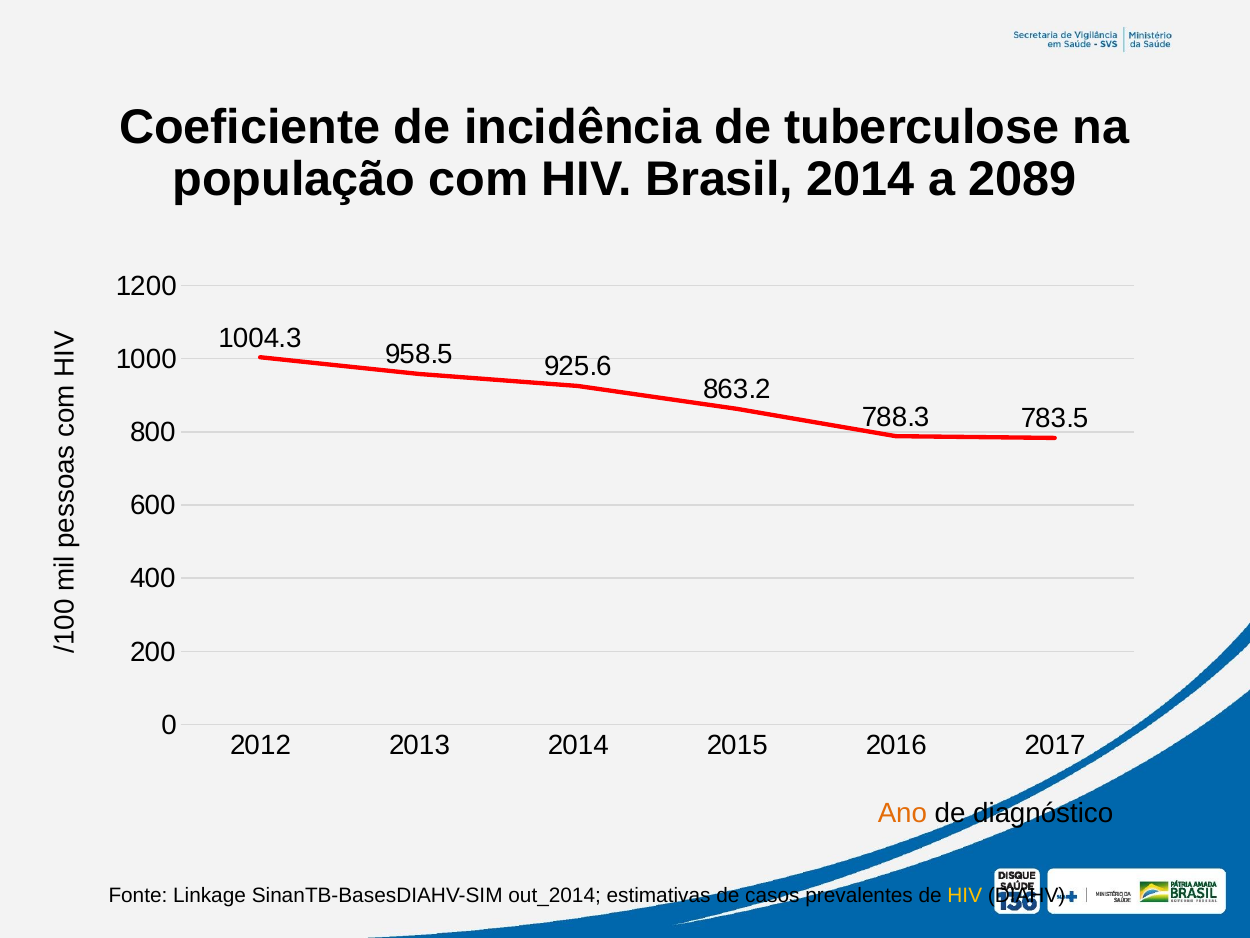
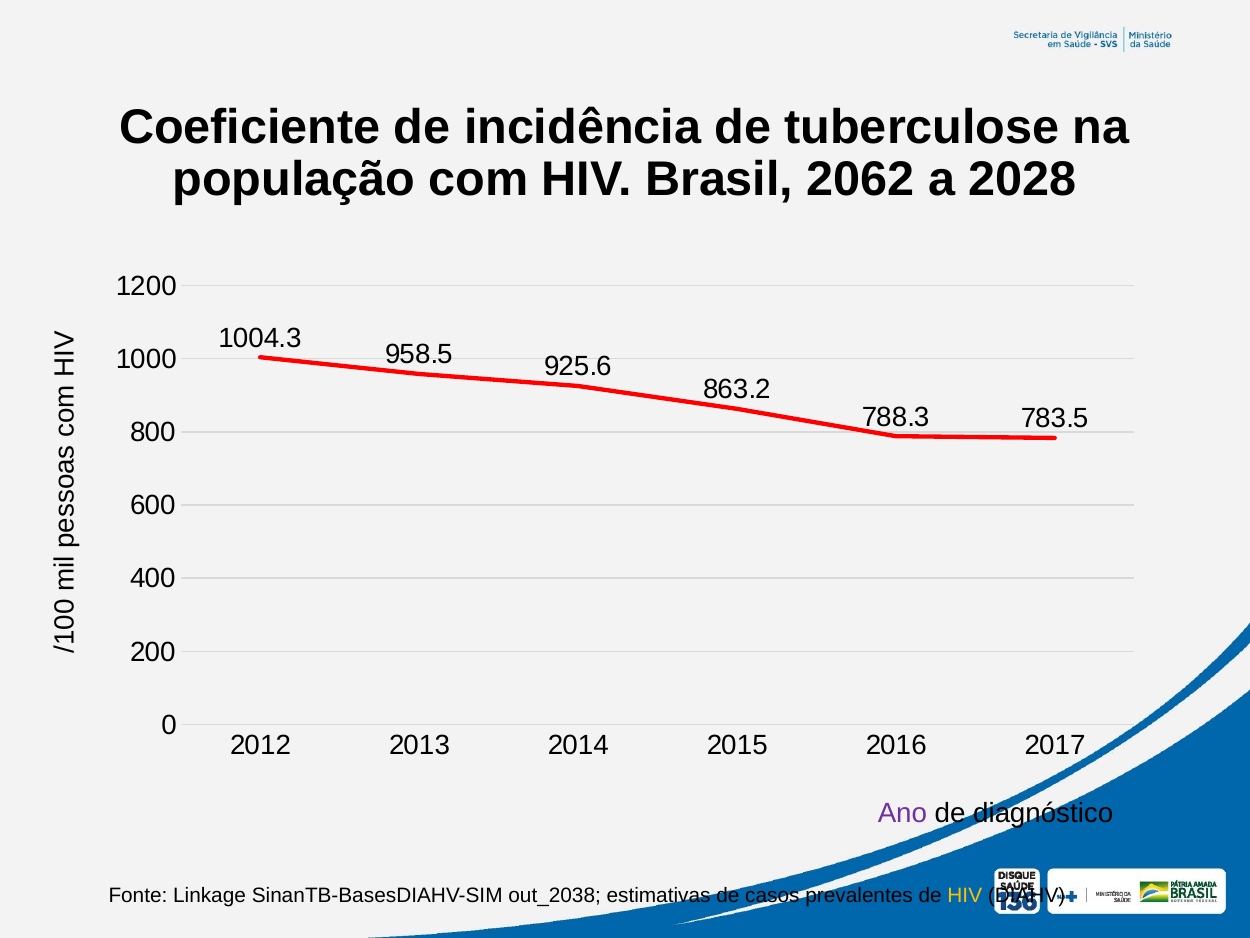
Brasil 2014: 2014 -> 2062
2089: 2089 -> 2028
Ano colour: orange -> purple
out_2014: out_2014 -> out_2038
